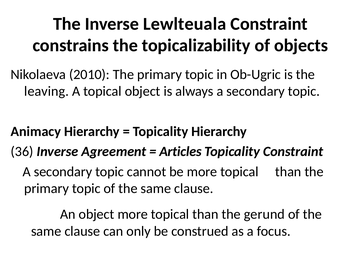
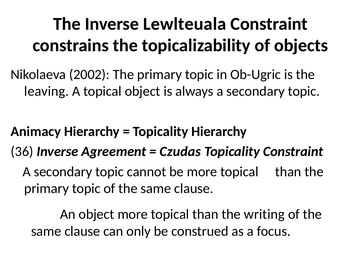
2010: 2010 -> 2002
Articles: Articles -> Czudas
gerund: gerund -> writing
